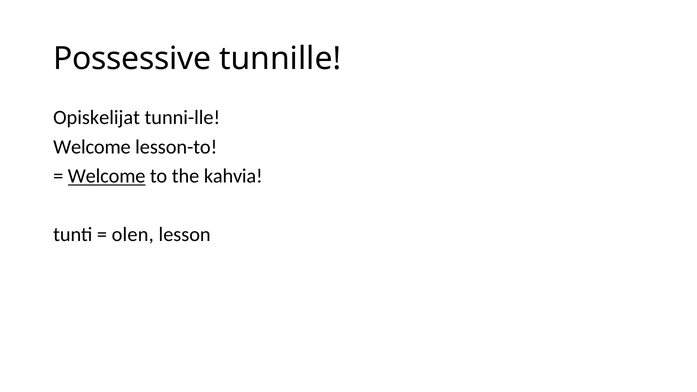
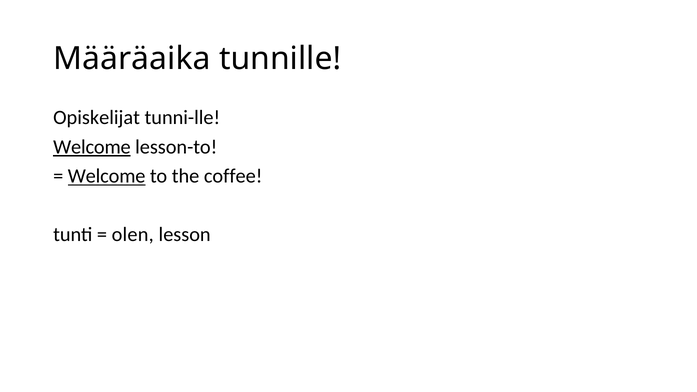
Possessive: Possessive -> Määräaika
Welcome at (92, 147) underline: none -> present
kahvia: kahvia -> coffee
